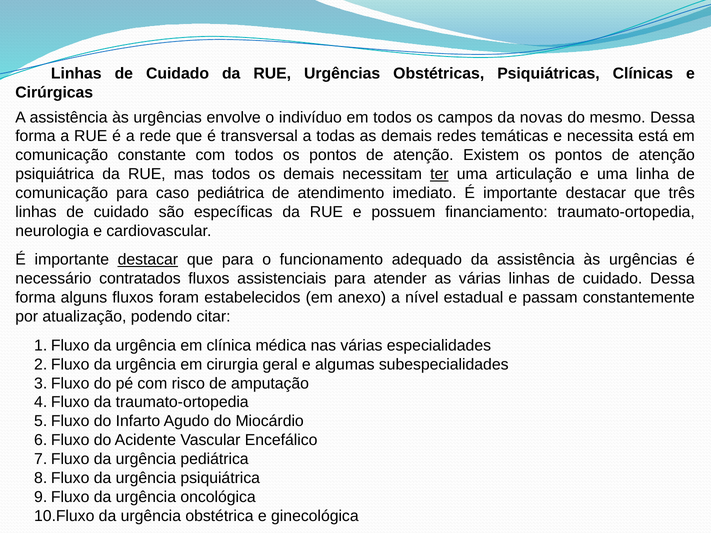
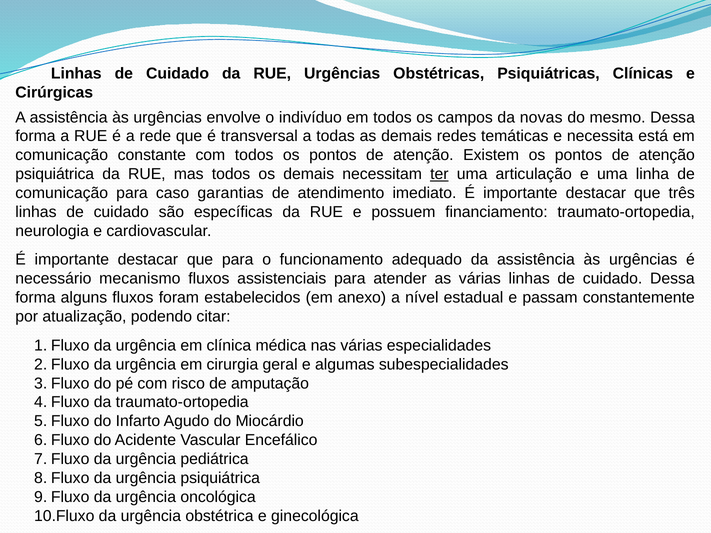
caso pediátrica: pediátrica -> garantias
destacar at (148, 260) underline: present -> none
contratados: contratados -> mecanismo
